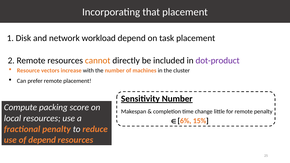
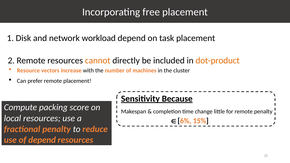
that: that -> free
dot-product colour: purple -> orange
Sensitivity Number: Number -> Because
